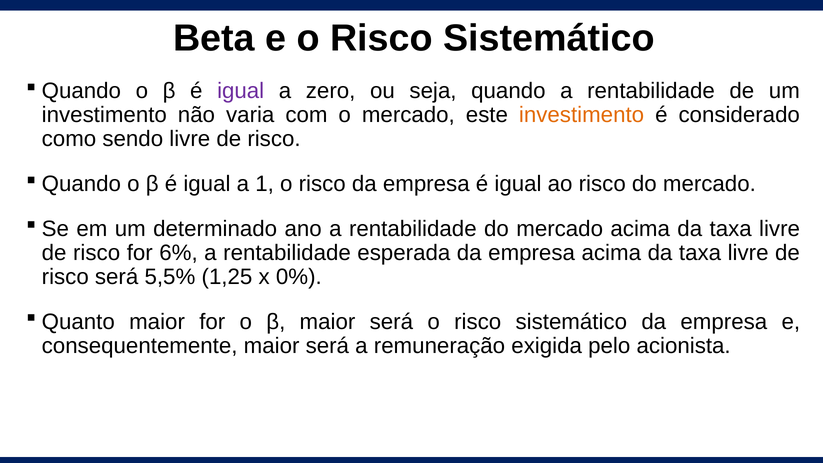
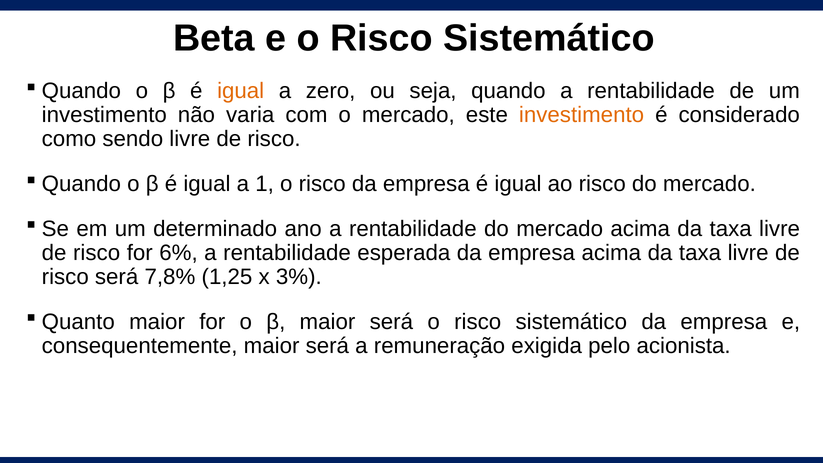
igual at (241, 91) colour: purple -> orange
5,5%: 5,5% -> 7,8%
0%: 0% -> 3%
